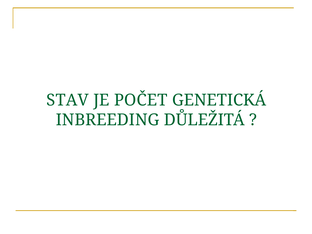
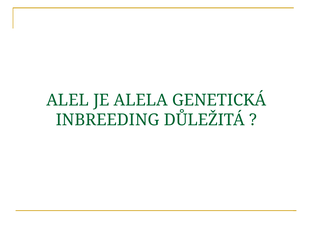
STAV: STAV -> ALEL
POČET: POČET -> ALELA
